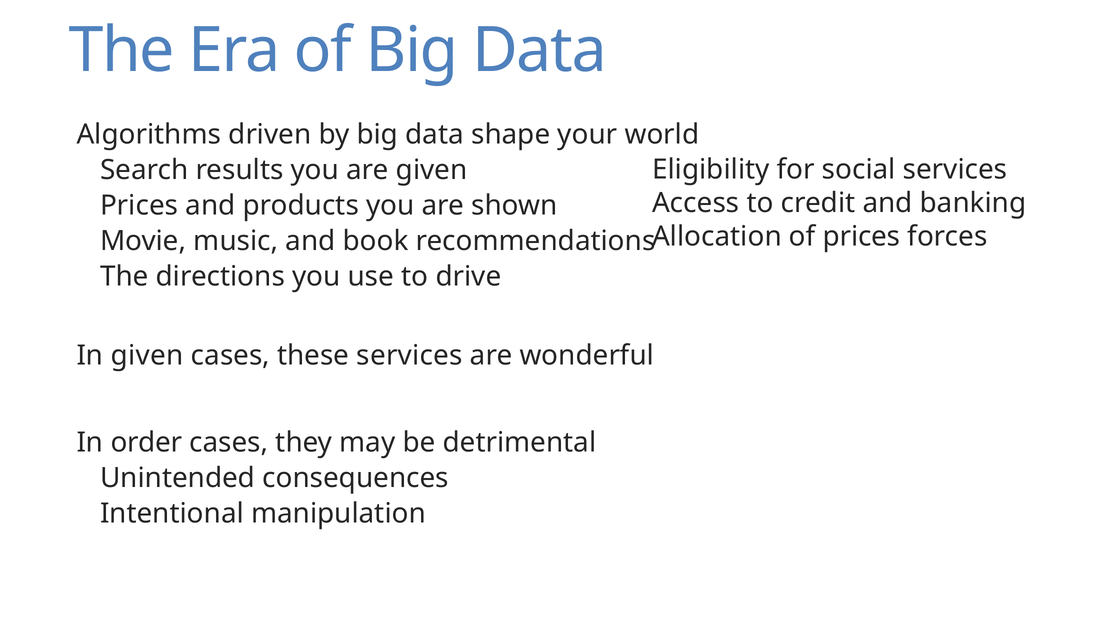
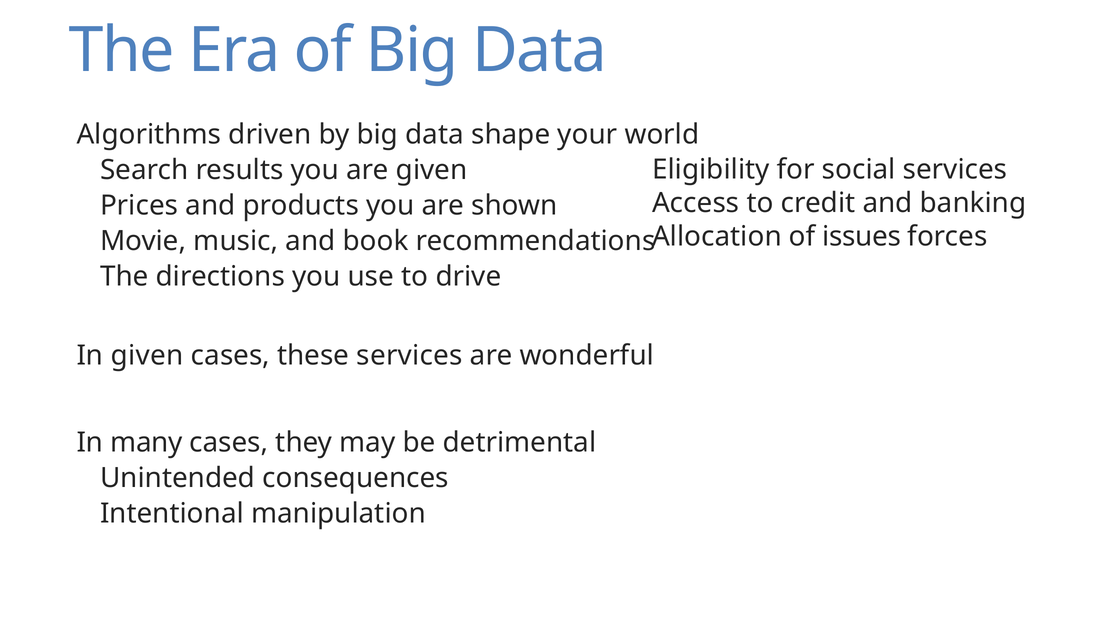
of prices: prices -> issues
order: order -> many
